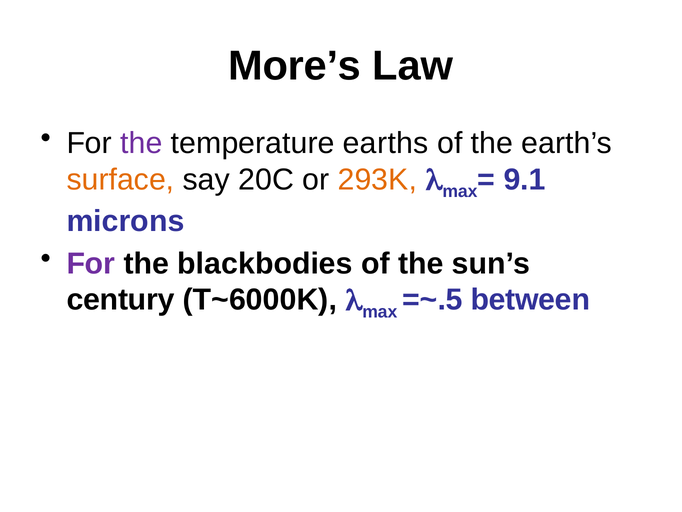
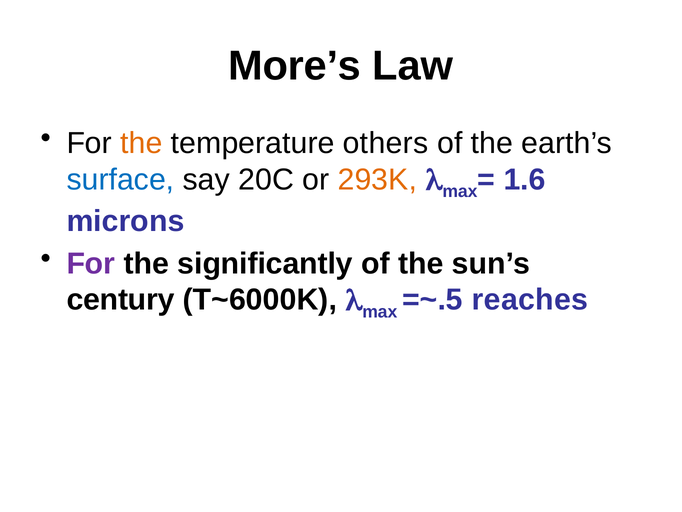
the at (141, 143) colour: purple -> orange
earths: earths -> others
surface colour: orange -> blue
9.1: 9.1 -> 1.6
blackbodies: blackbodies -> significantly
between: between -> reaches
